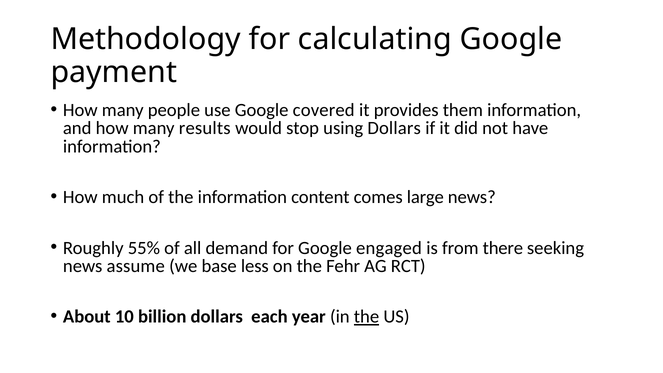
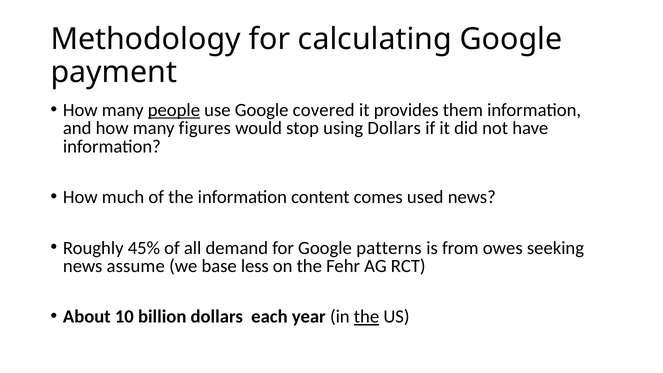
people underline: none -> present
results: results -> figures
large: large -> used
55%: 55% -> 45%
engaged: engaged -> patterns
there: there -> owes
